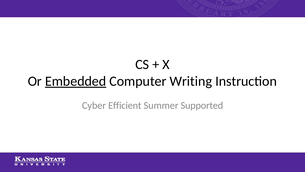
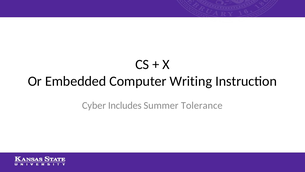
Embedded underline: present -> none
Efficient: Efficient -> Includes
Supported: Supported -> Tolerance
